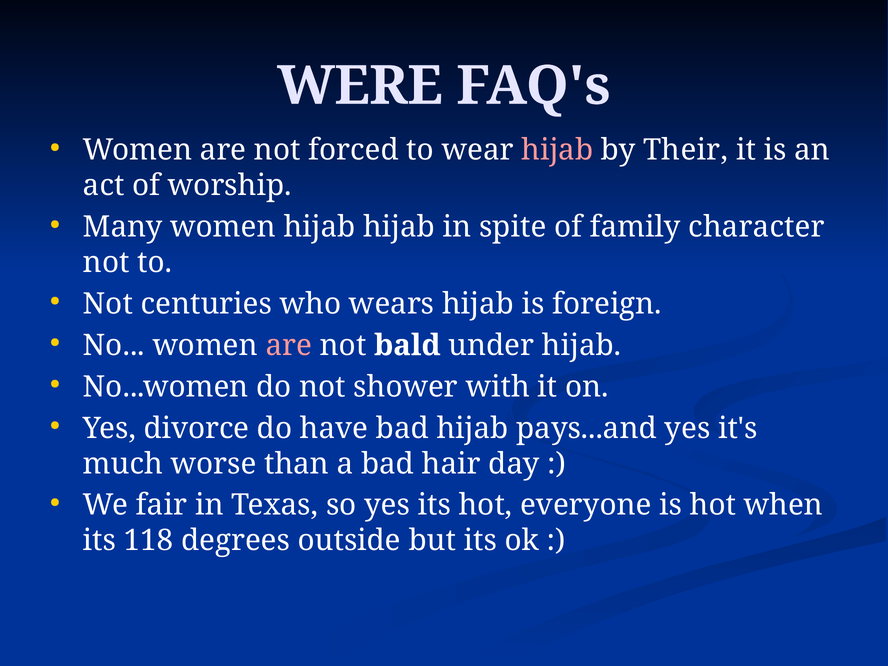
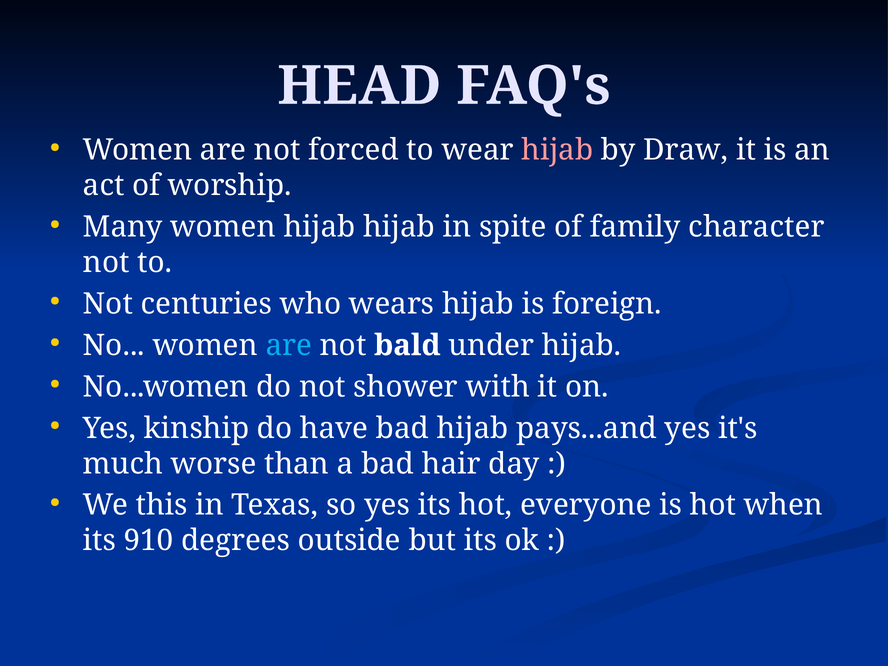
WERE: WERE -> HEAD
Their: Their -> Draw
are at (289, 345) colour: pink -> light blue
divorce: divorce -> kinship
fair: fair -> this
118: 118 -> 910
